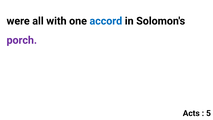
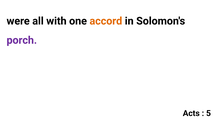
accord colour: blue -> orange
